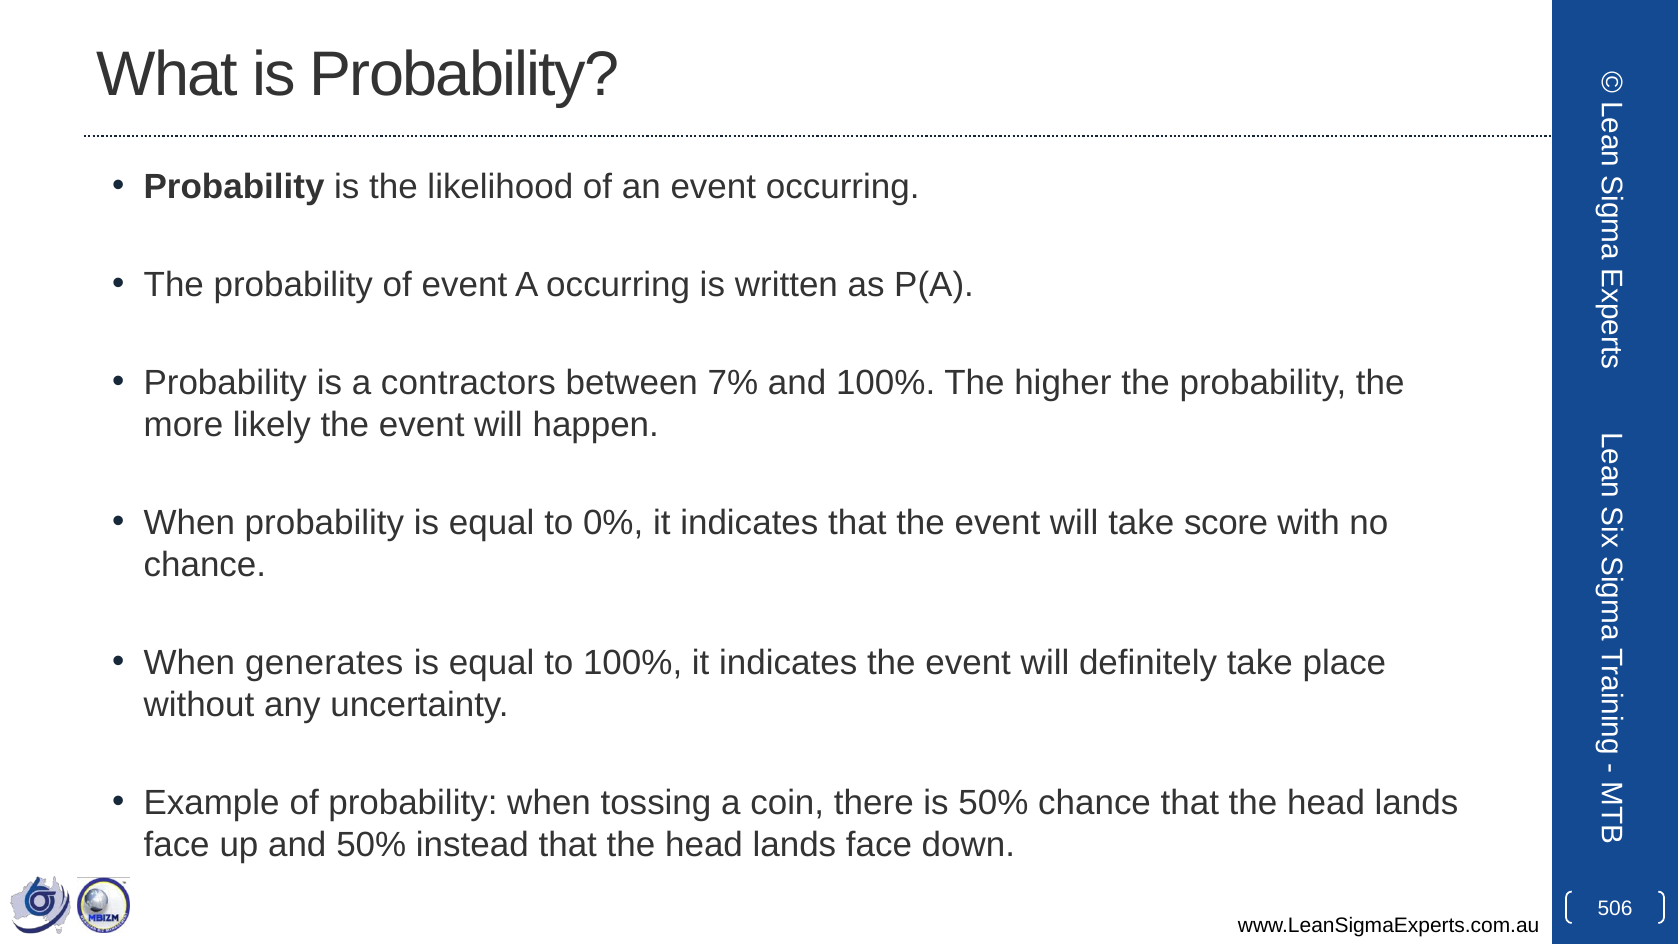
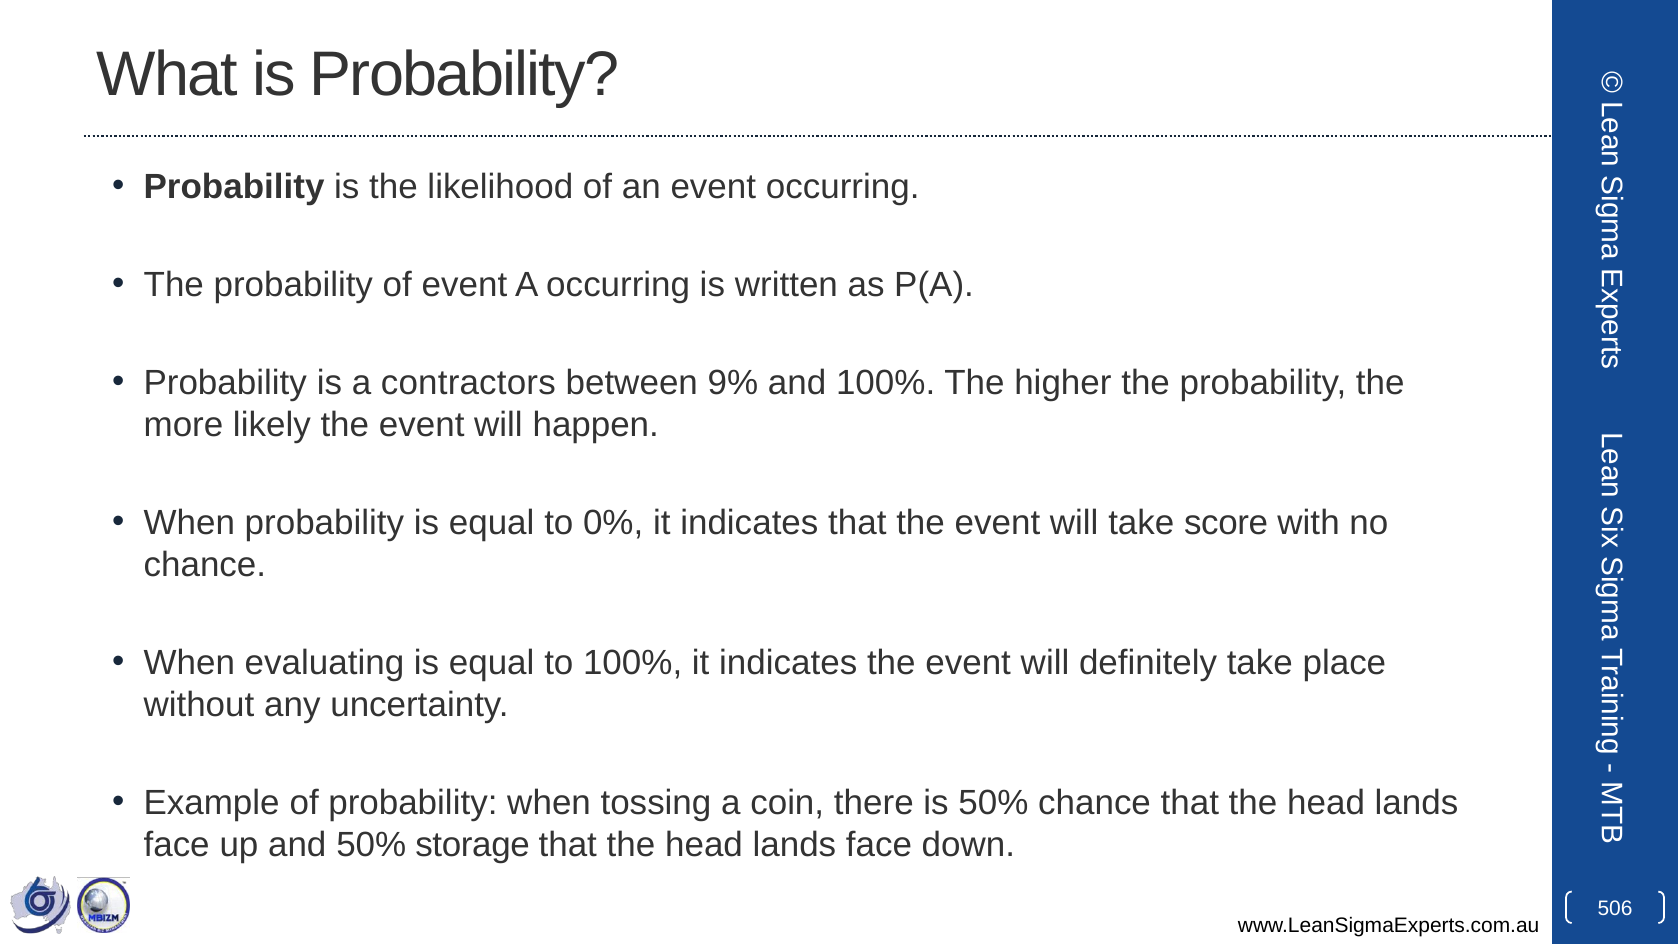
7%: 7% -> 9%
generates: generates -> evaluating
instead: instead -> storage
